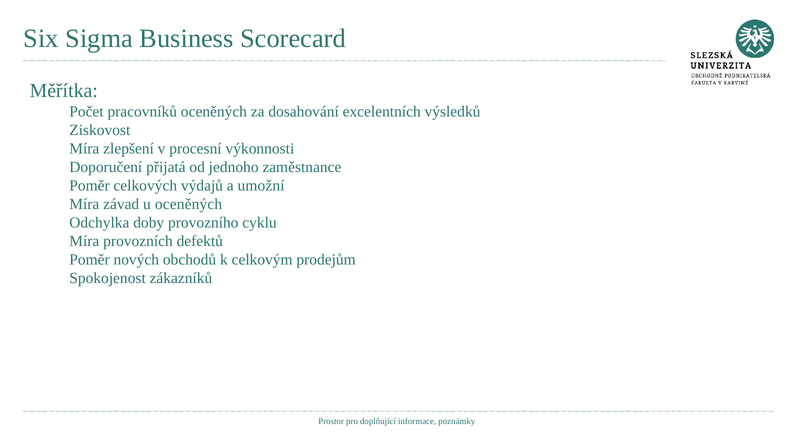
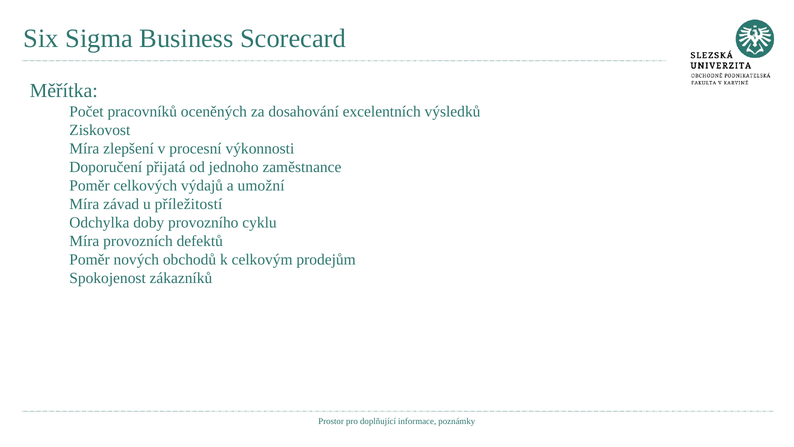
u oceněných: oceněných -> příležitostí
